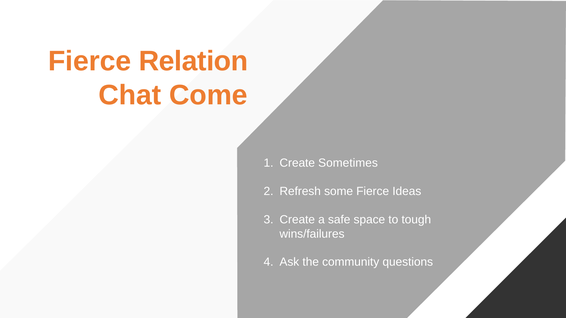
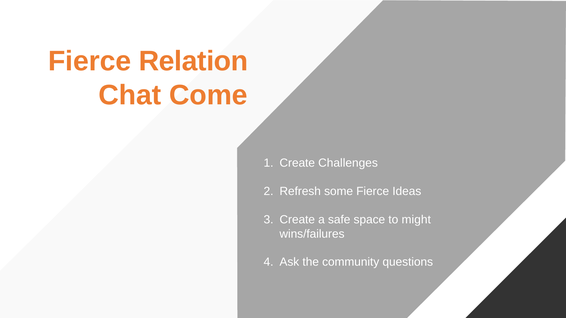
Sometimes: Sometimes -> Challenges
tough: tough -> might
